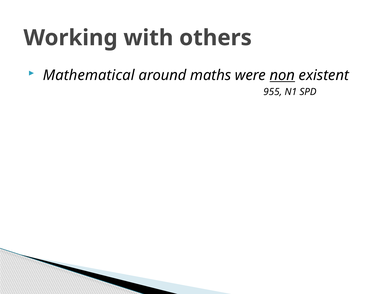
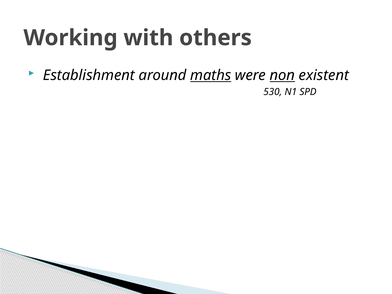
Mathematical: Mathematical -> Establishment
maths underline: none -> present
955: 955 -> 530
